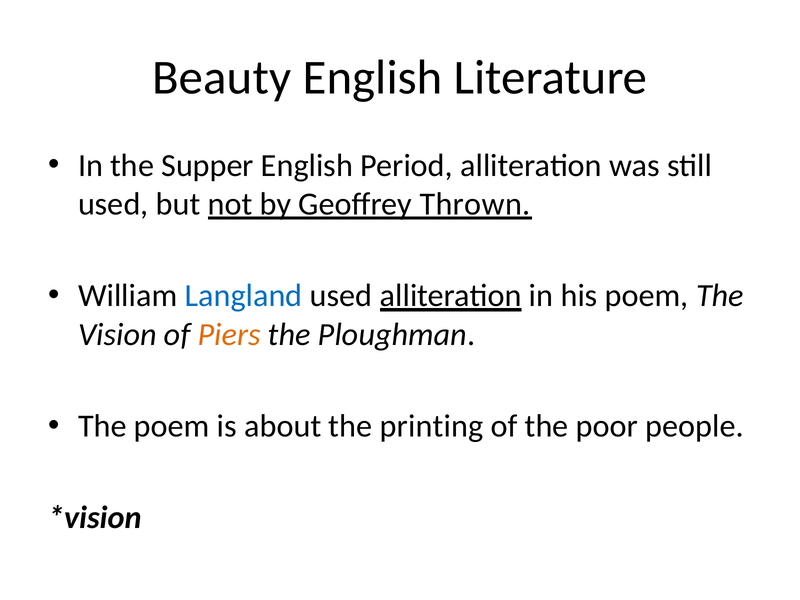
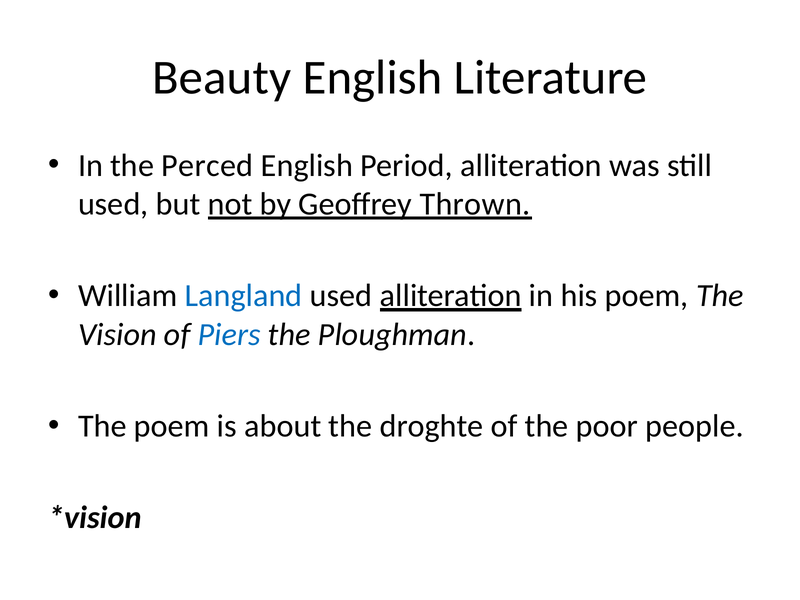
Supper: Supper -> Perced
Piers colour: orange -> blue
printing: printing -> droghte
